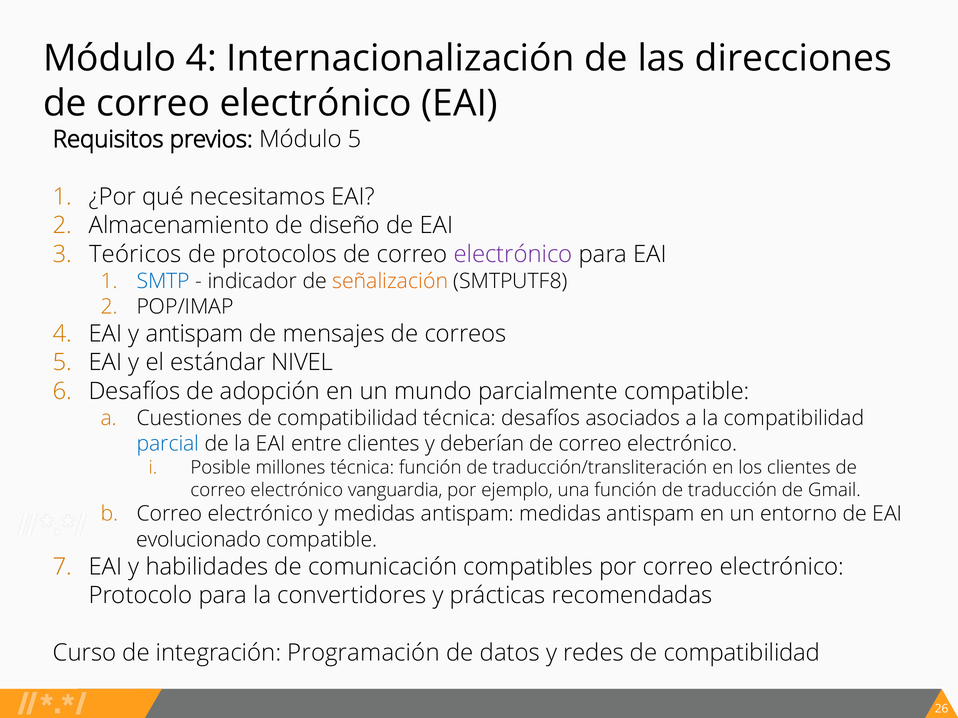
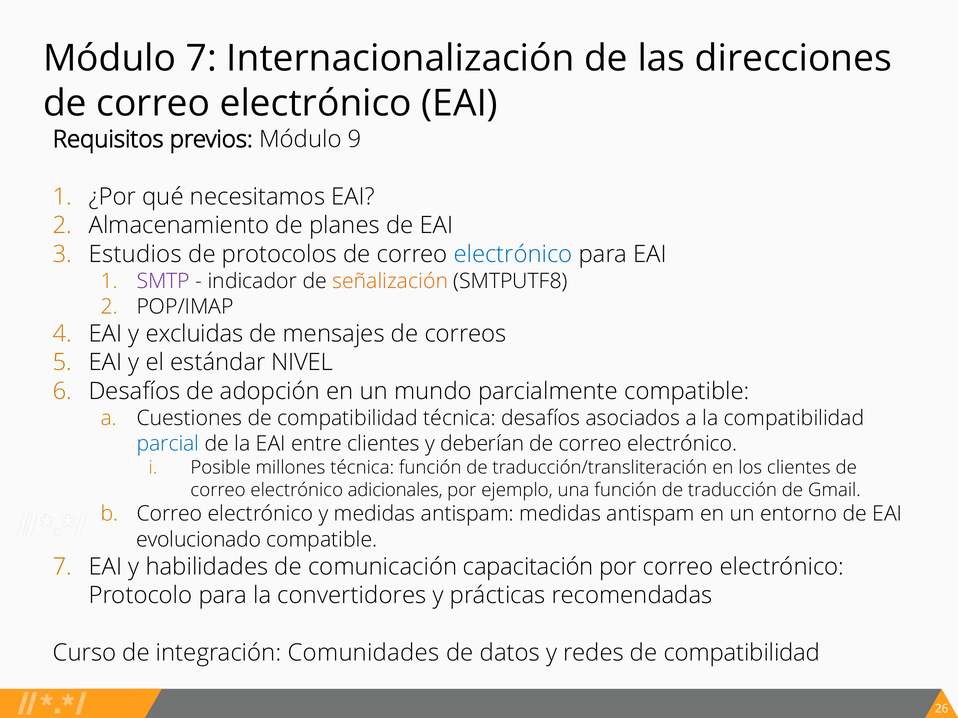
Módulo 4: 4 -> 7
Módulo 5: 5 -> 9
diseño: diseño -> planes
Teóricos: Teóricos -> Estudios
electrónico at (513, 254) colour: purple -> blue
SMTP colour: blue -> purple
y antispam: antispam -> excluidas
vanguardia: vanguardia -> adicionales
compatibles: compatibles -> capacitación
Programación: Programación -> Comunidades
